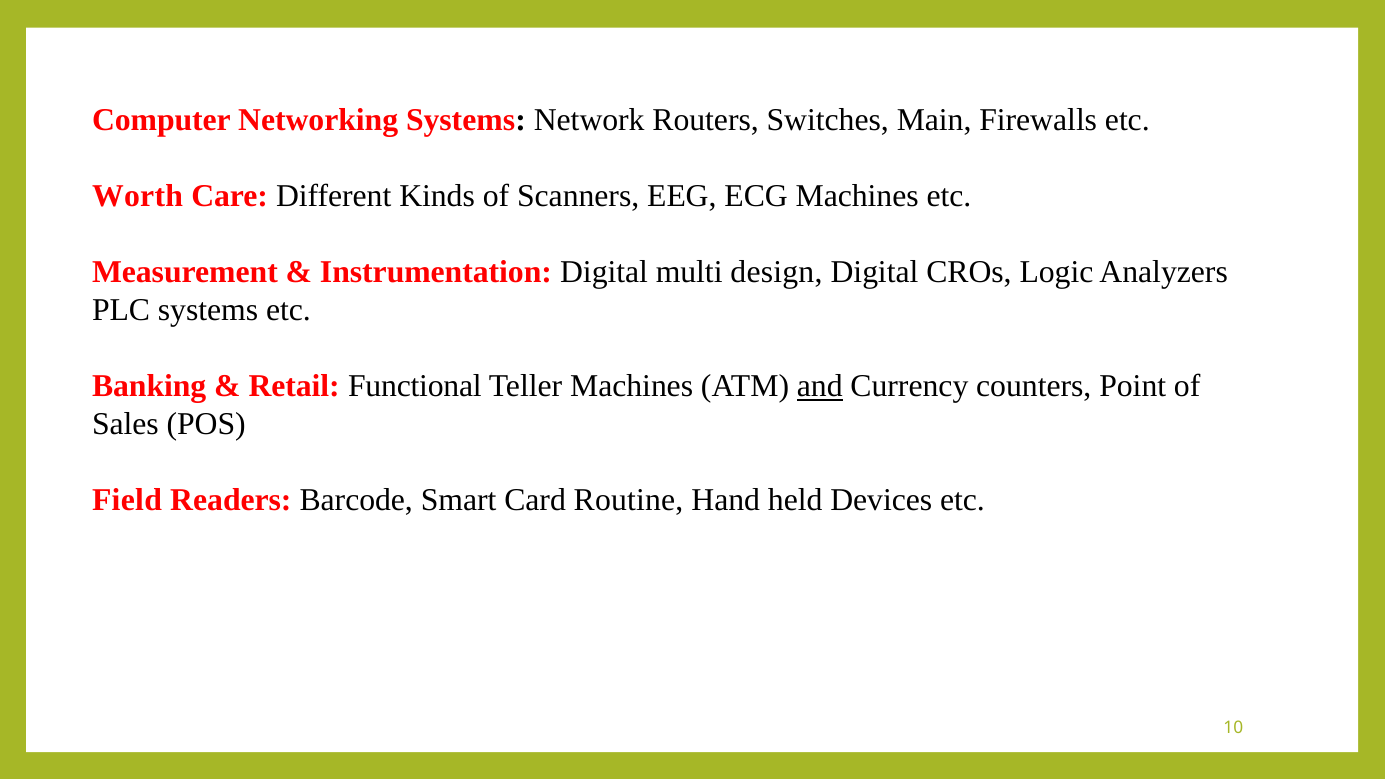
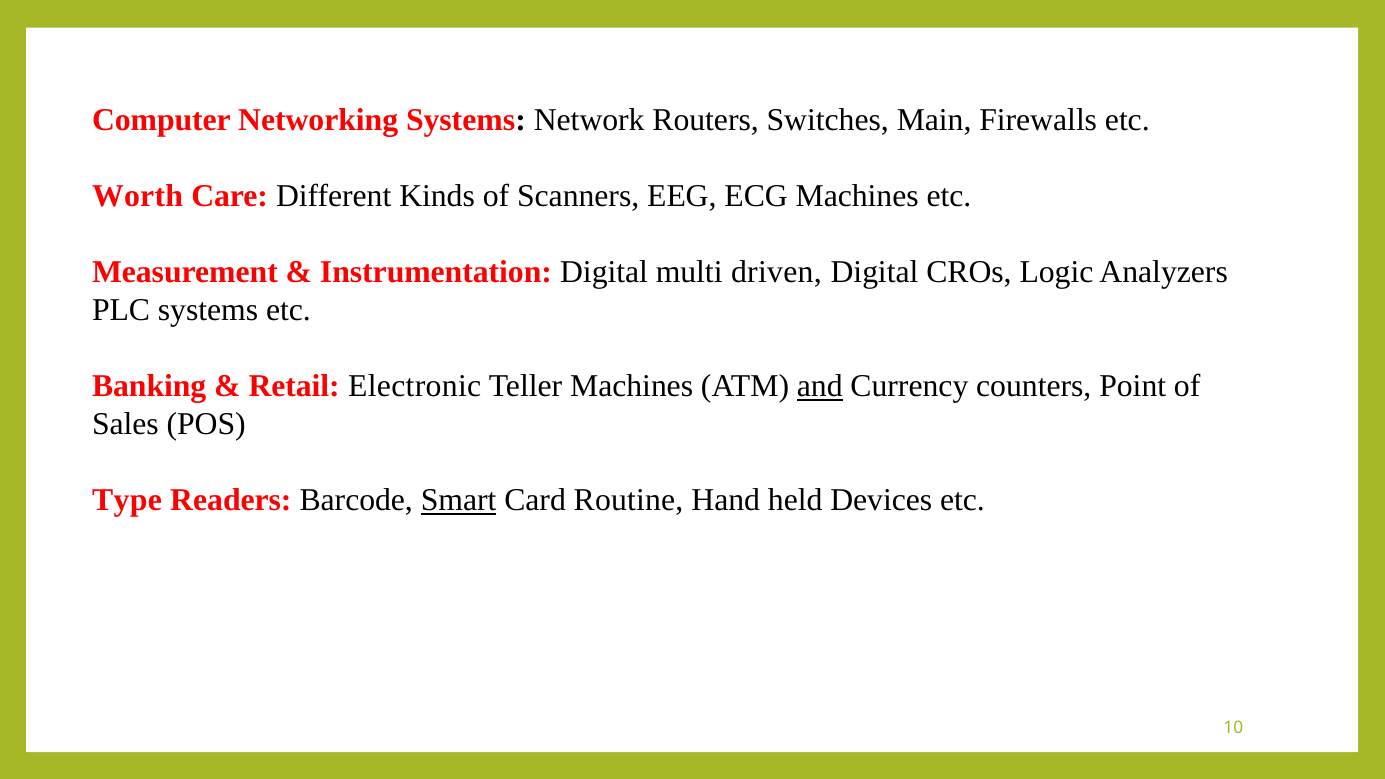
design: design -> driven
Functional: Functional -> Electronic
Field: Field -> Type
Smart underline: none -> present
